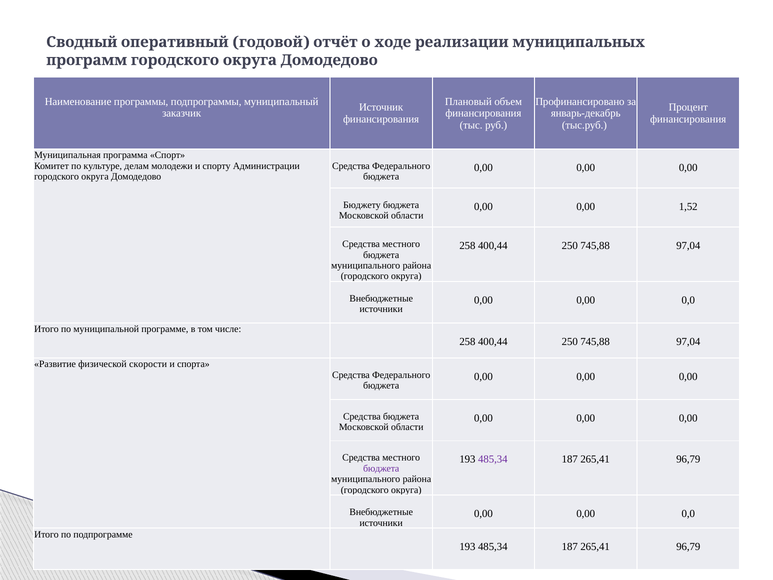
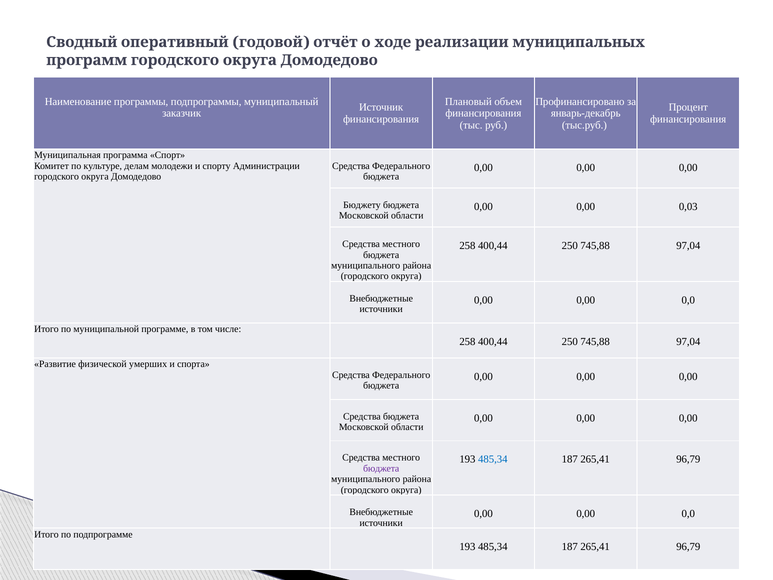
1,52: 1,52 -> 0,03
скорости: скорости -> умерших
485,34 at (493, 459) colour: purple -> blue
